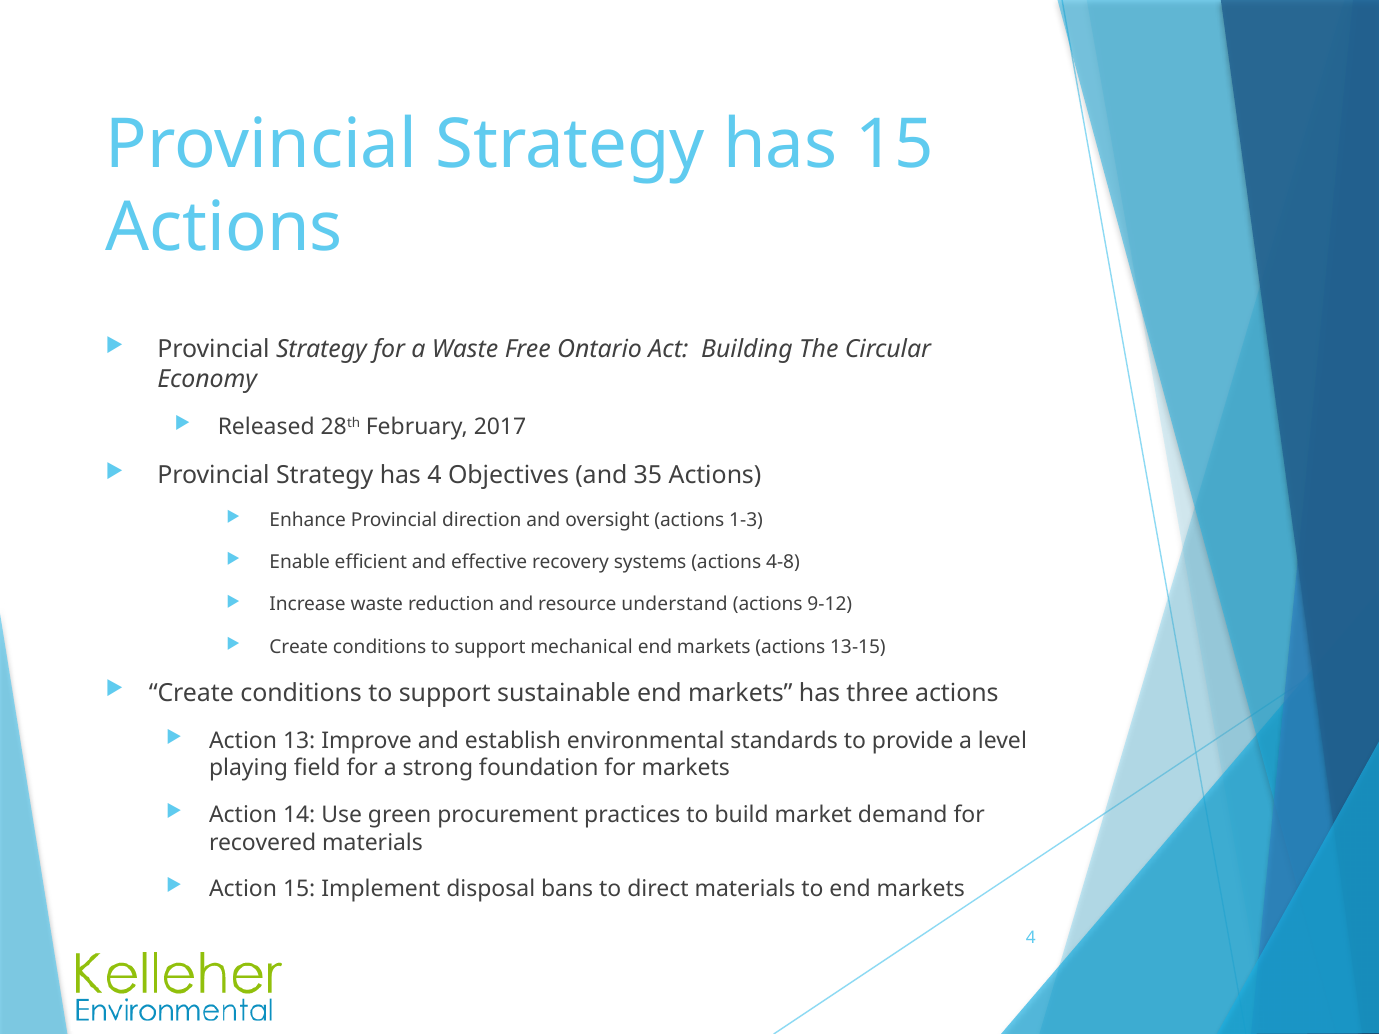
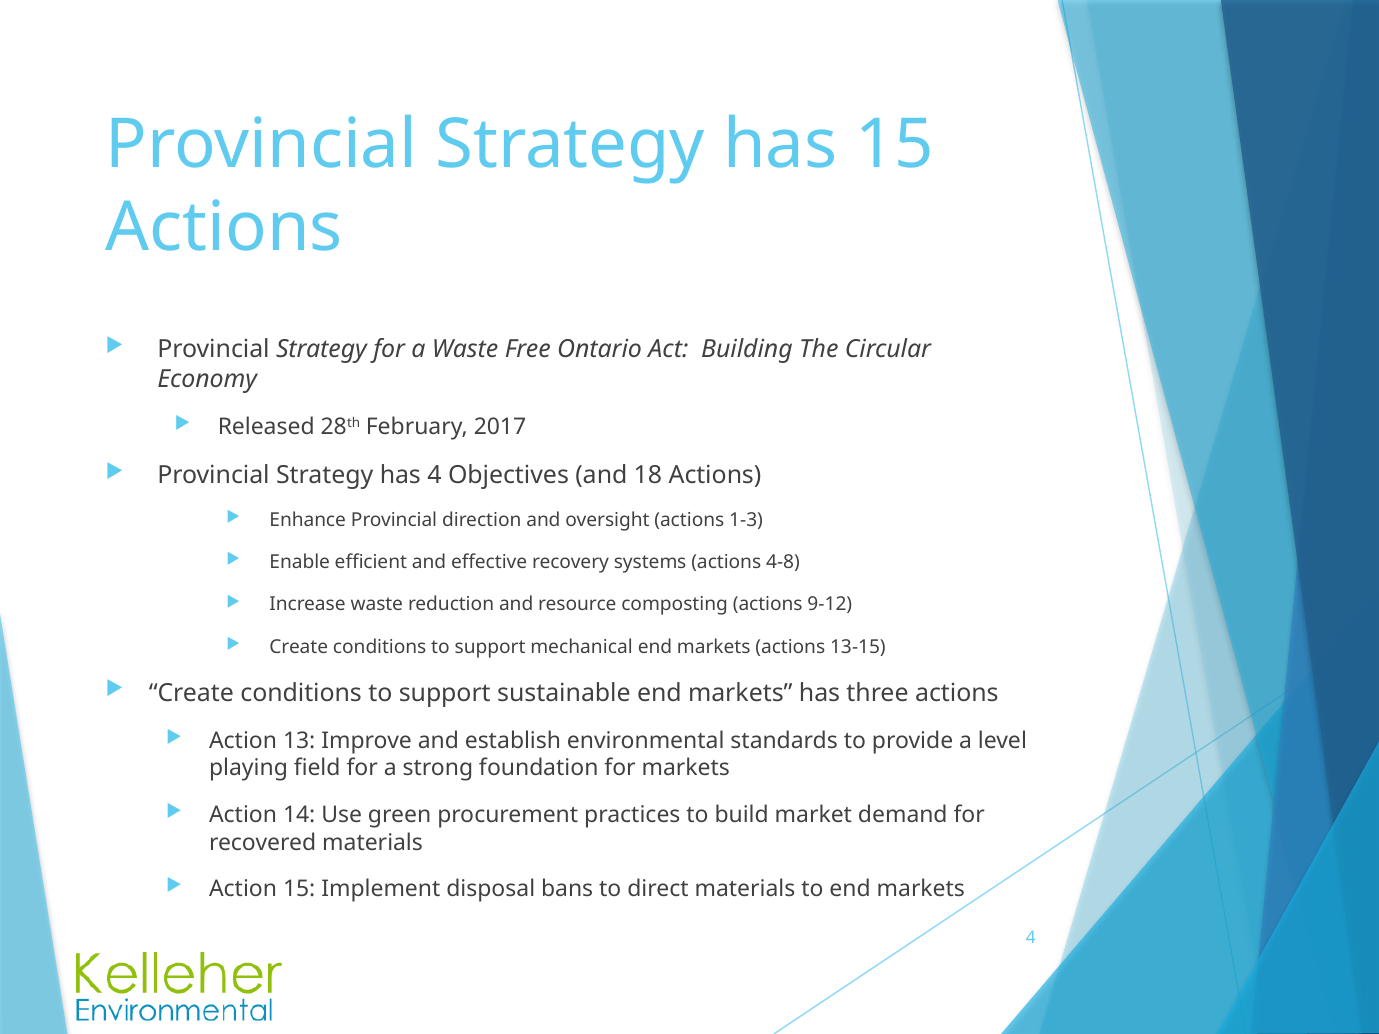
35: 35 -> 18
understand: understand -> composting
